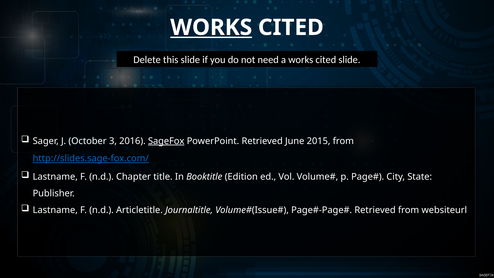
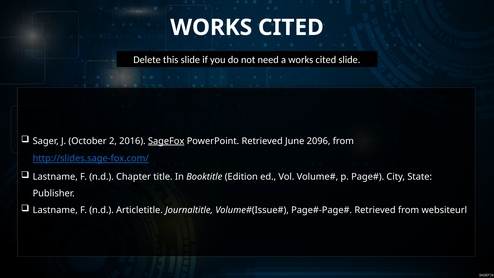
WORKS at (211, 27) underline: present -> none
3: 3 -> 2
2015: 2015 -> 2096
